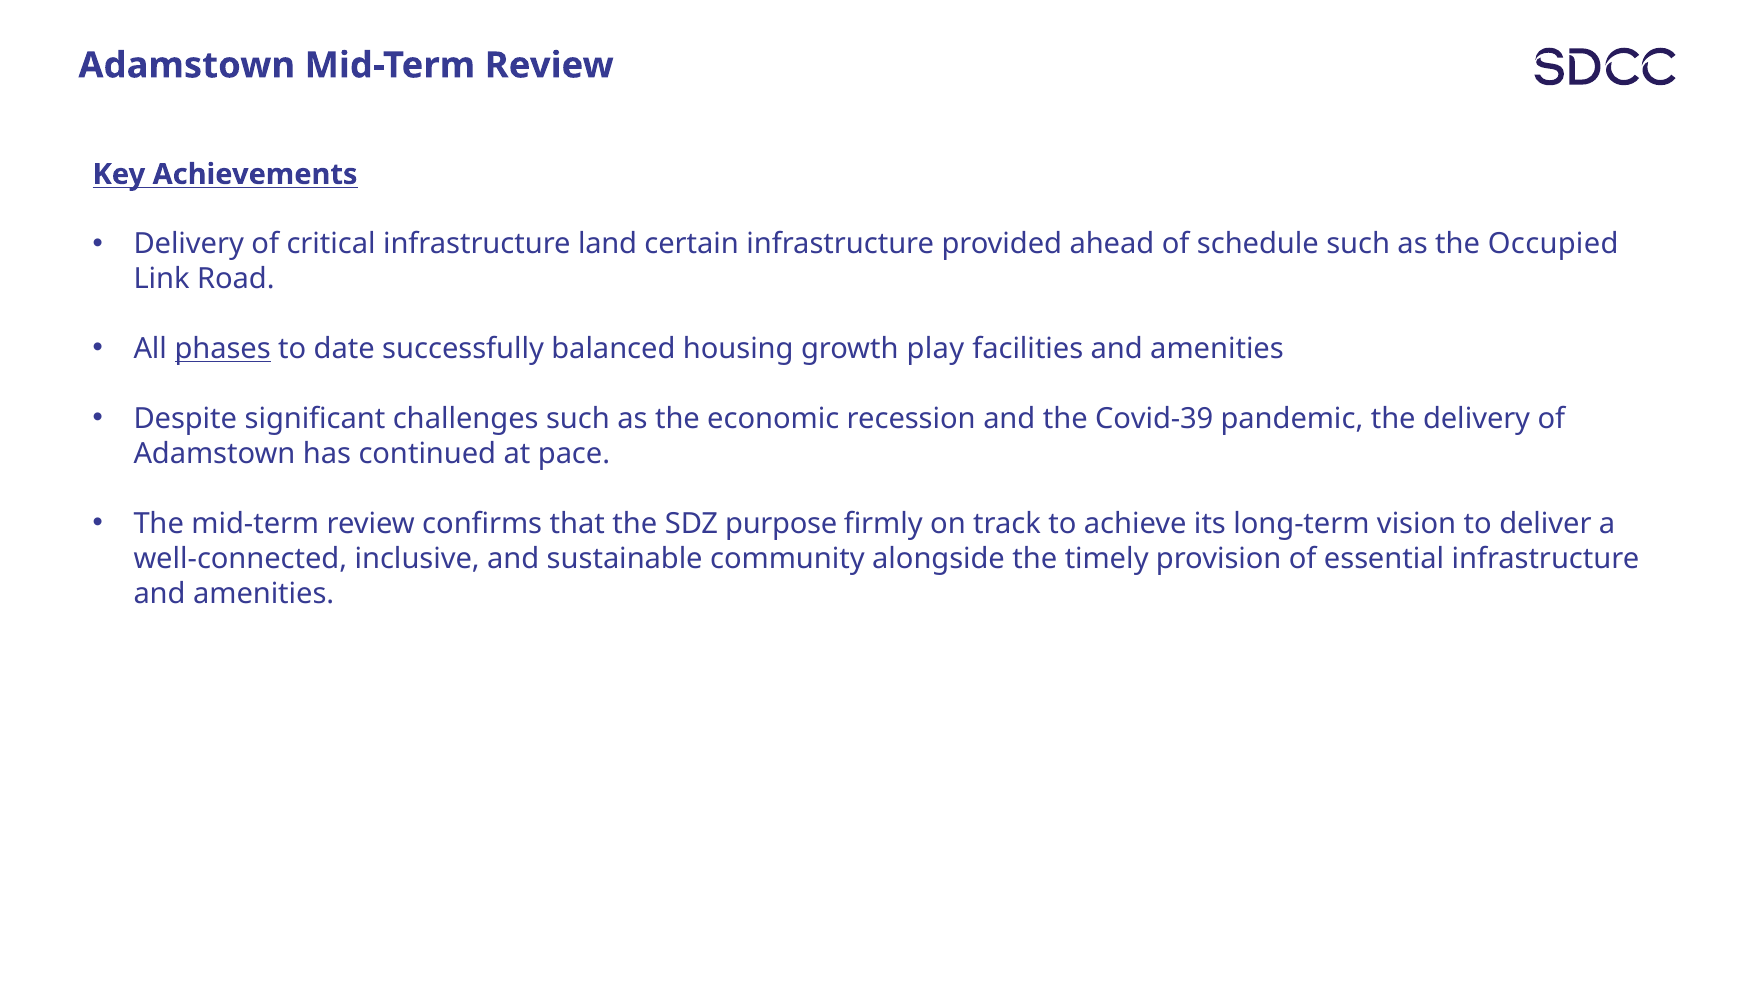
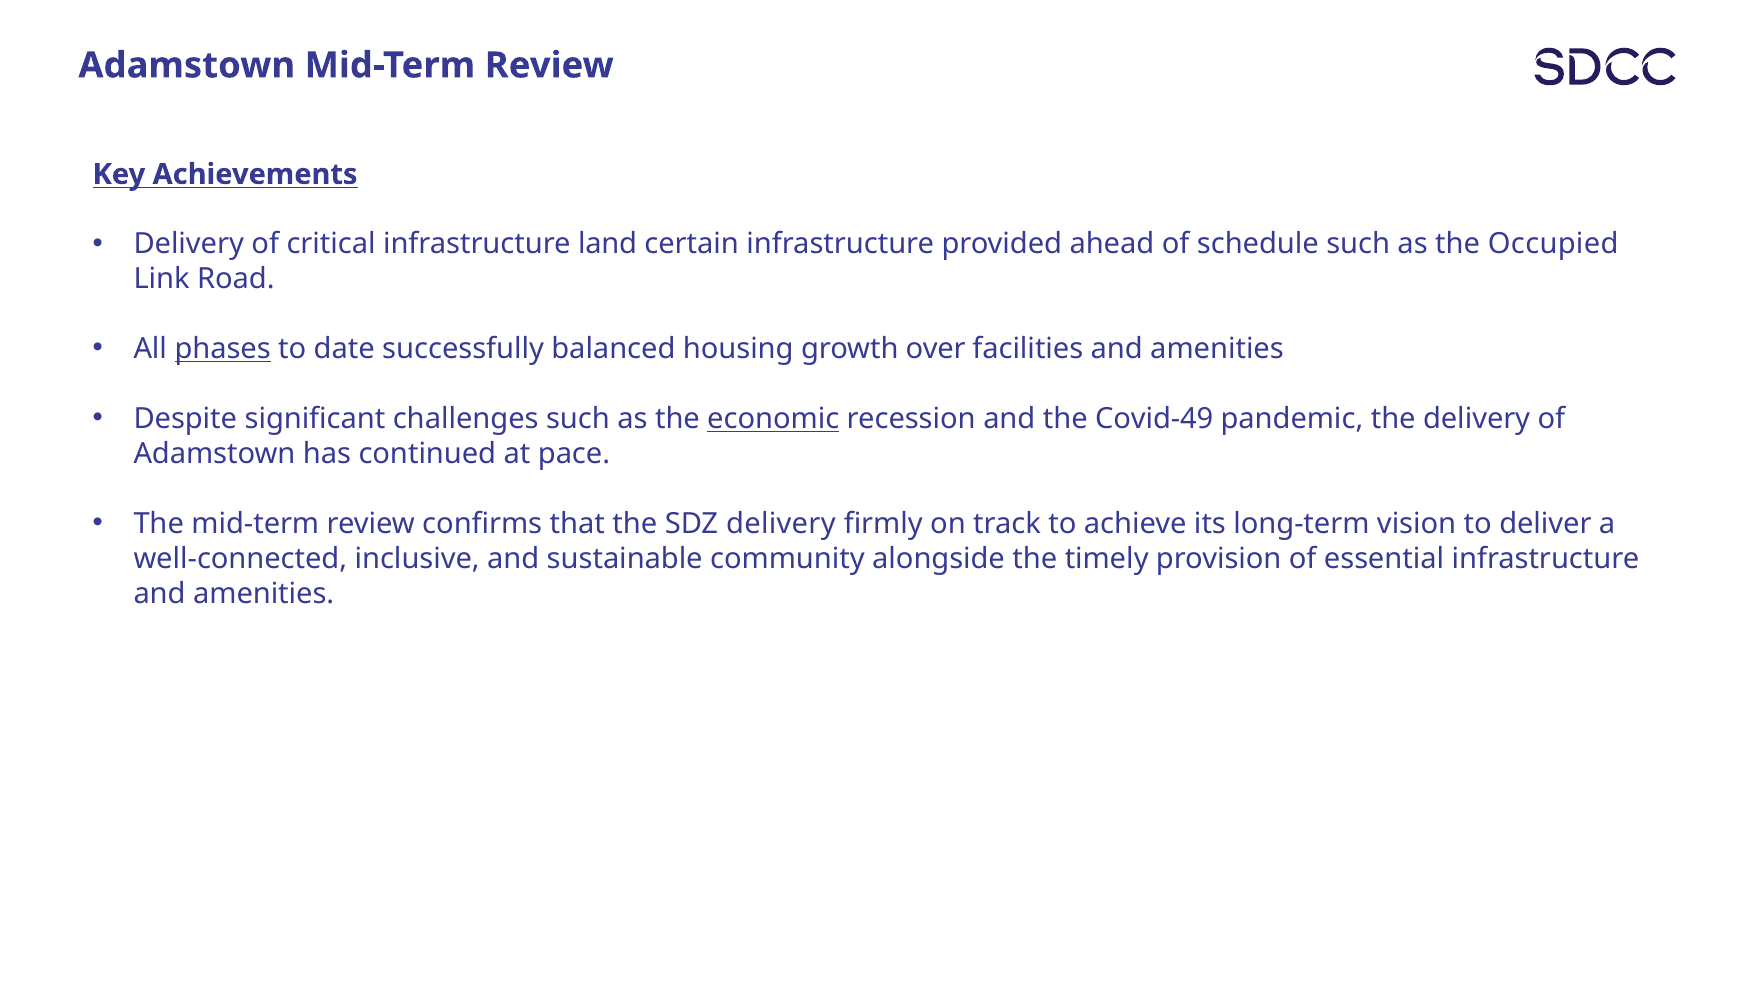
play: play -> over
economic underline: none -> present
Covid-39: Covid-39 -> Covid-49
SDZ purpose: purpose -> delivery
